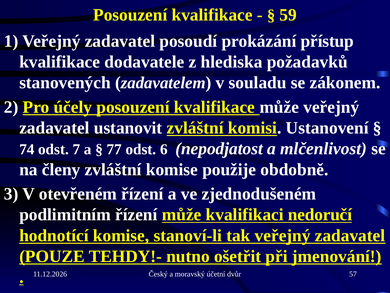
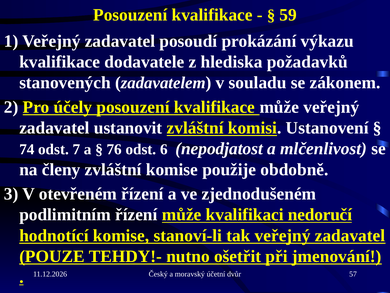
přístup: přístup -> výkazu
77: 77 -> 76
